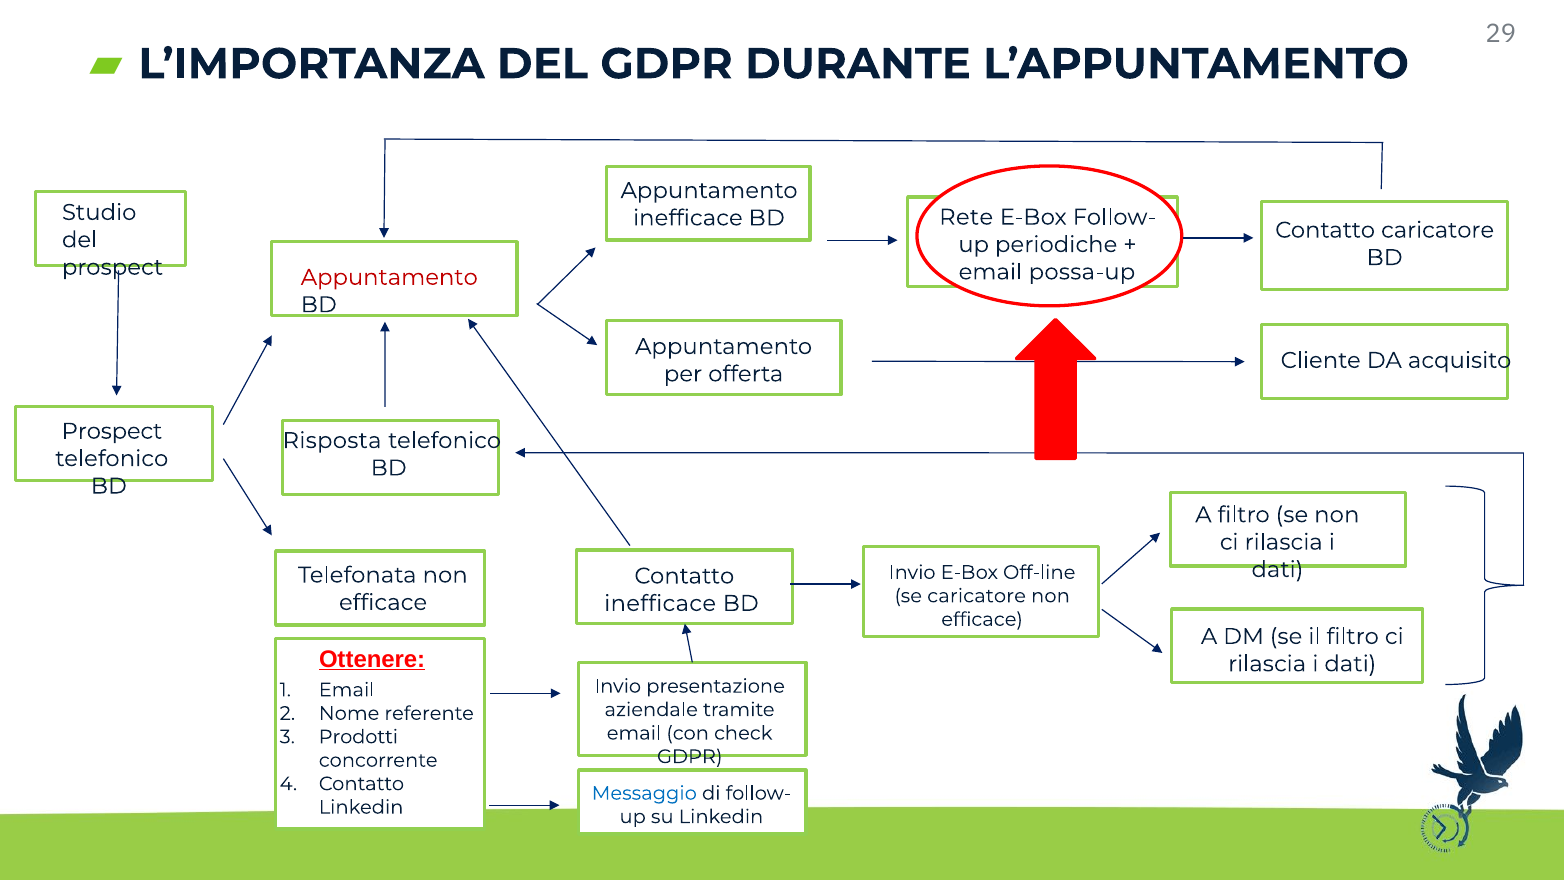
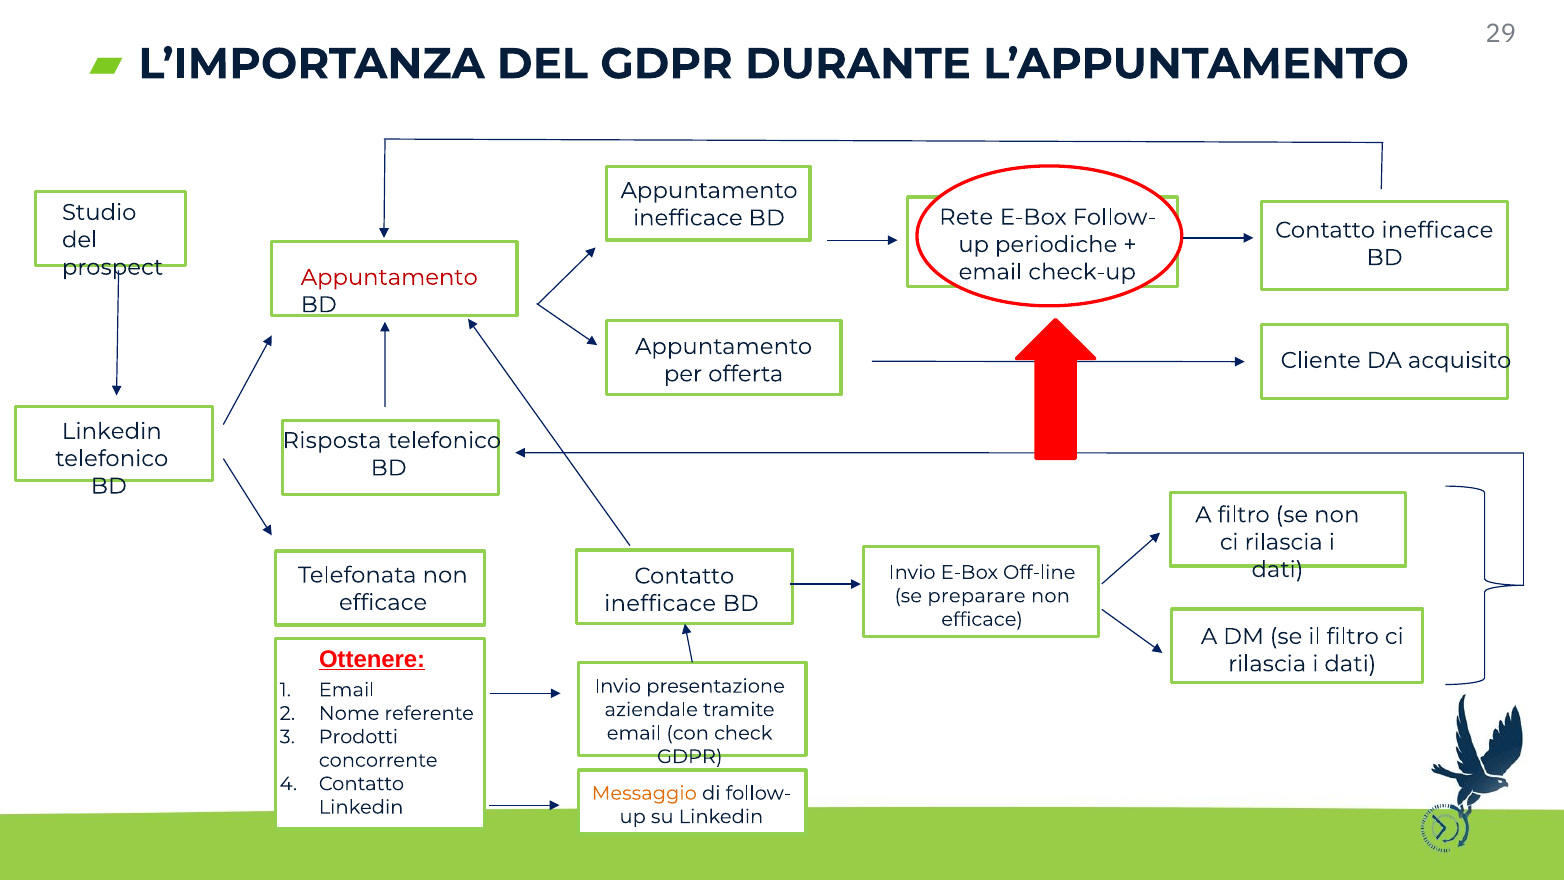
caricatore at (1438, 230): caricatore -> inefficace
possa-up: possa-up -> check-up
Prospect at (112, 431): Prospect -> Linkedin
se caricatore: caricatore -> preparare
Messaggio colour: blue -> orange
